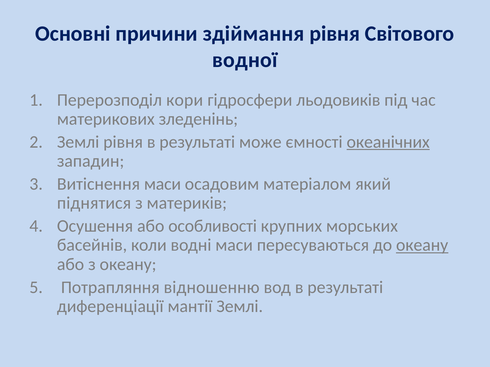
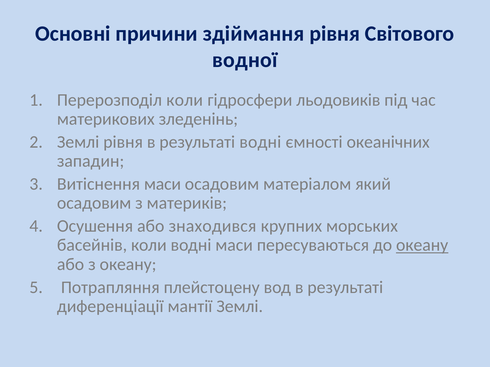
Перерозподіл кори: кори -> коли
результаті може: може -> водні
океанічних underline: present -> none
піднятися at (94, 203): піднятися -> осадовим
особливості: особливості -> знаходився
відношенню: відношенню -> плейстоцену
